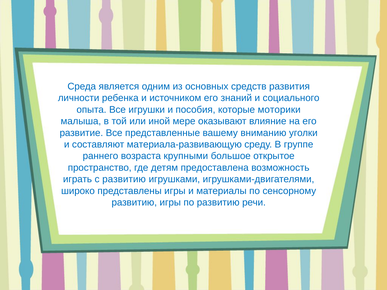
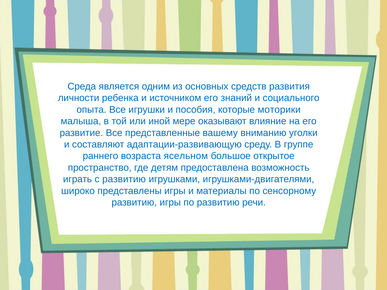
материала-развивающую: материала-развивающую -> адаптации-развивающую
крупными: крупными -> ясельном
